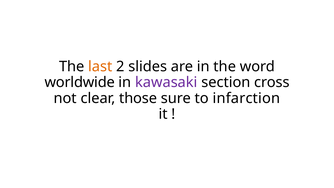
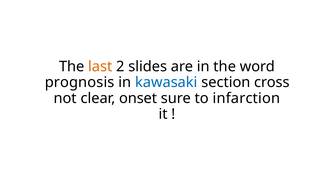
worldwide: worldwide -> prognosis
kawasaki colour: purple -> blue
those: those -> onset
